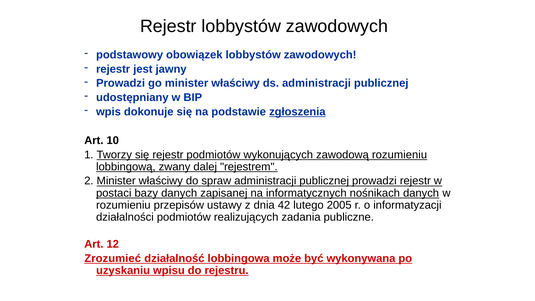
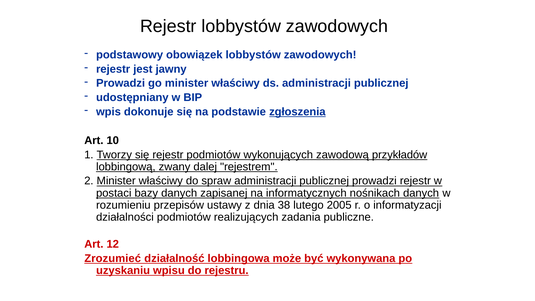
zawodową rozumieniu: rozumieniu -> przykładów
42: 42 -> 38
